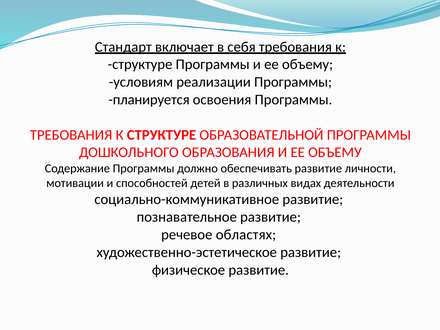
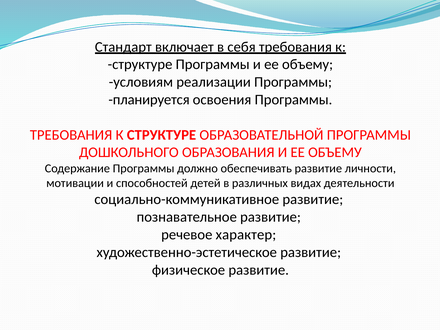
областях: областях -> характер
